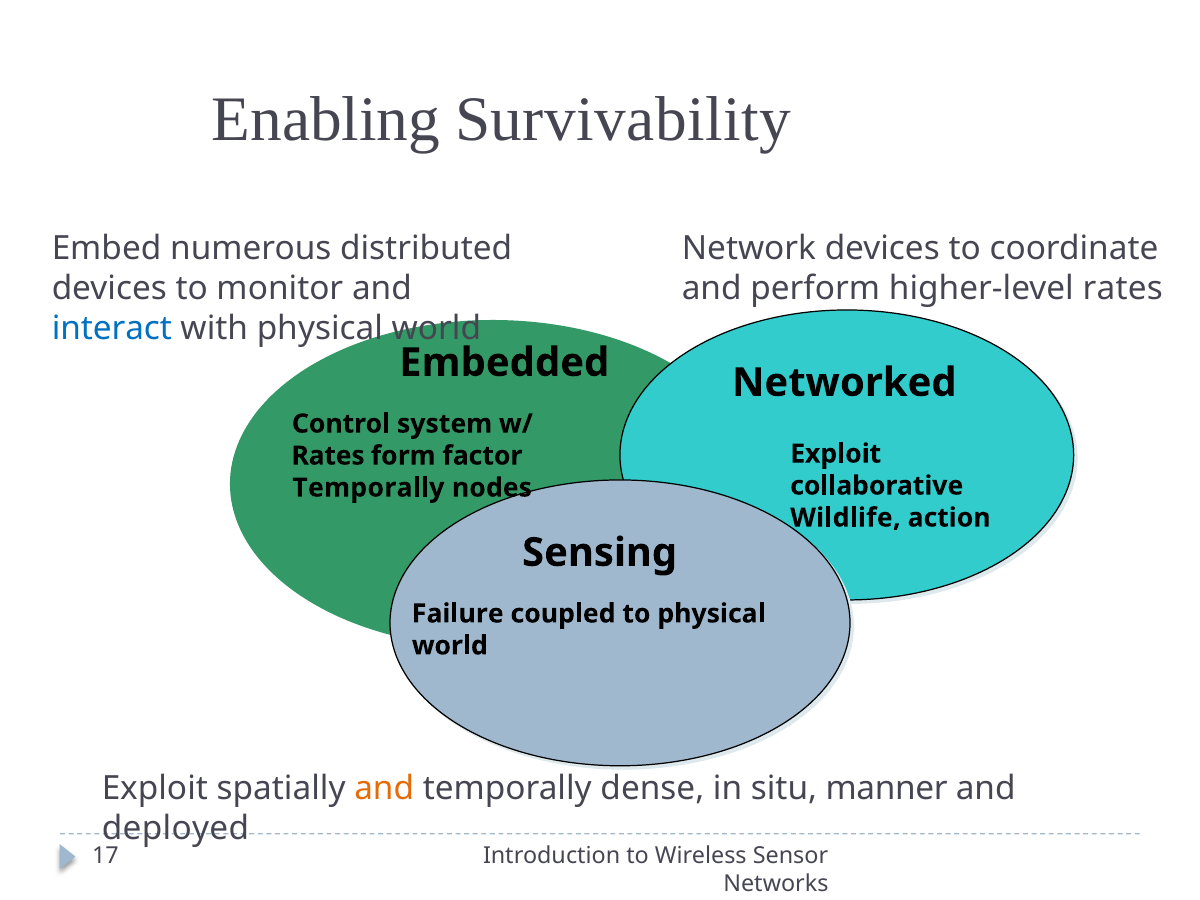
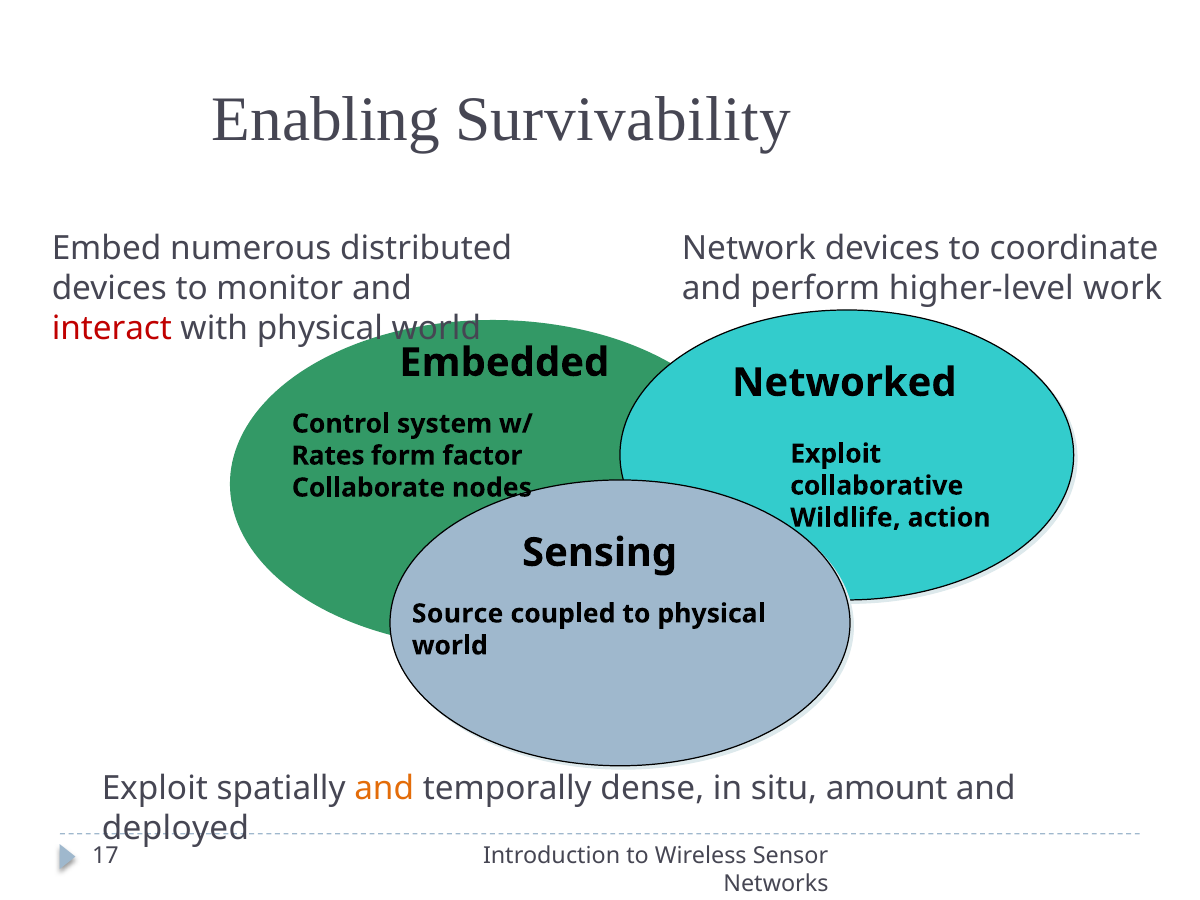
higher-level rates: rates -> work
interact colour: blue -> red
Temporally at (368, 488): Temporally -> Collaborate
Failure: Failure -> Source
manner: manner -> amount
